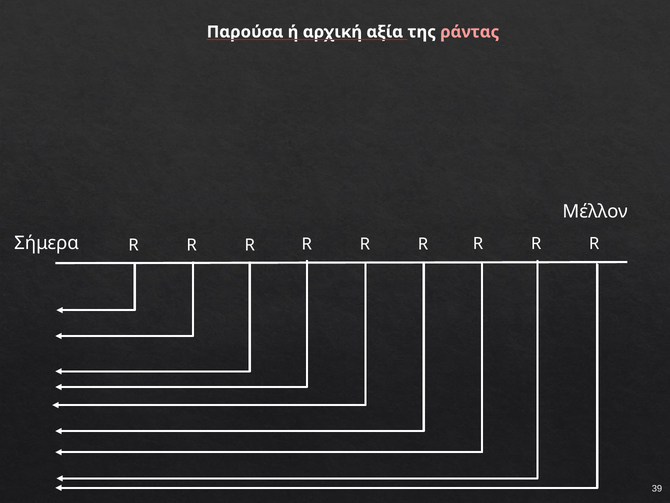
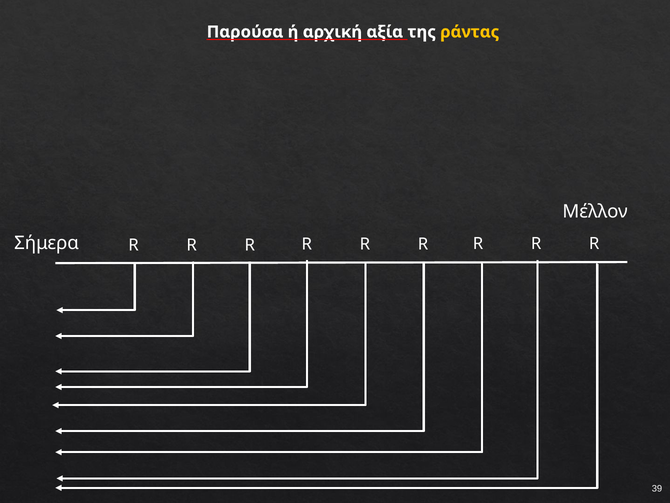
ράντας colour: pink -> yellow
